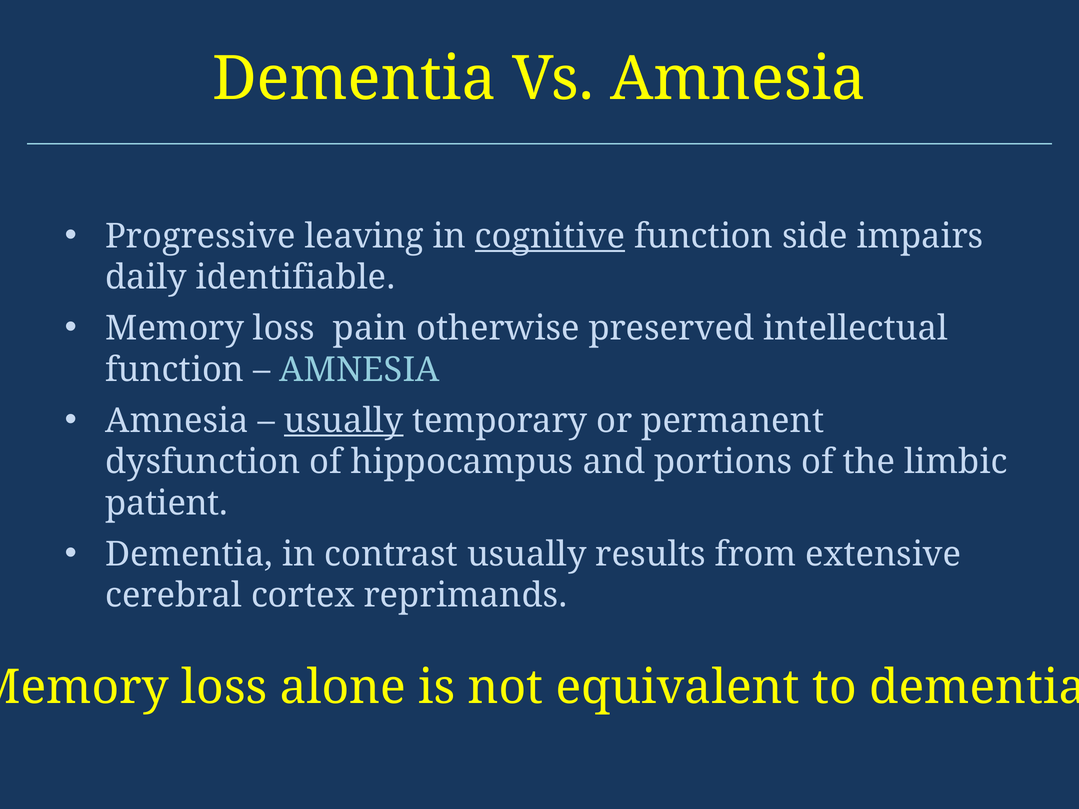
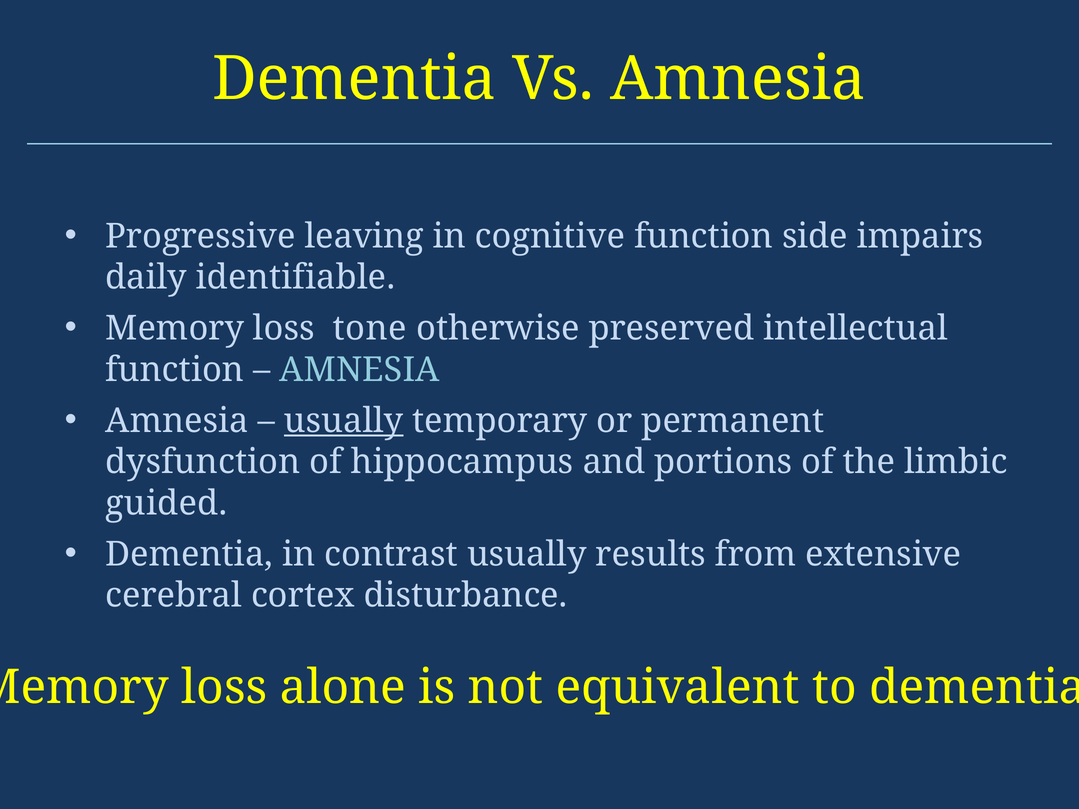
cognitive underline: present -> none
pain: pain -> tone
patient: patient -> guided
reprimands: reprimands -> disturbance
